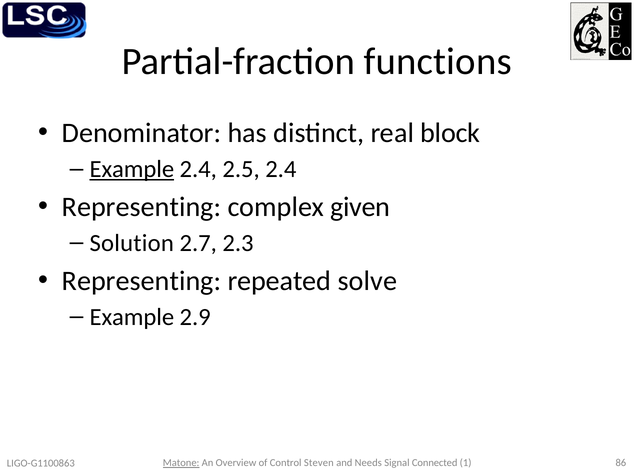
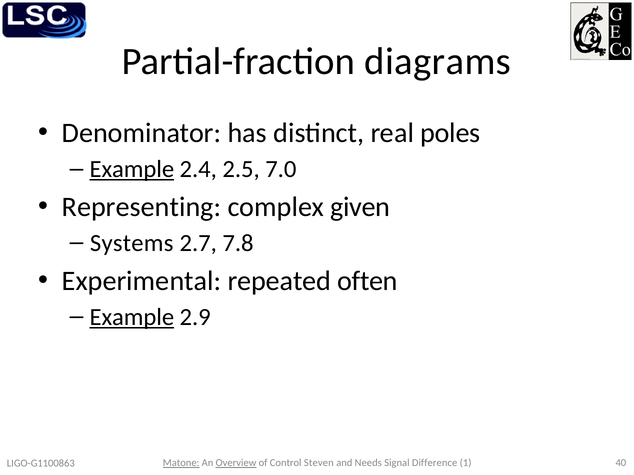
functions: functions -> diagrams
block: block -> poles
2.5 2.4: 2.4 -> 7.0
Solution: Solution -> Systems
2.3: 2.3 -> 7.8
Representing at (142, 281): Representing -> Experimental
solve: solve -> often
Example at (132, 317) underline: none -> present
Overview underline: none -> present
Connected: Connected -> Difference
86: 86 -> 40
